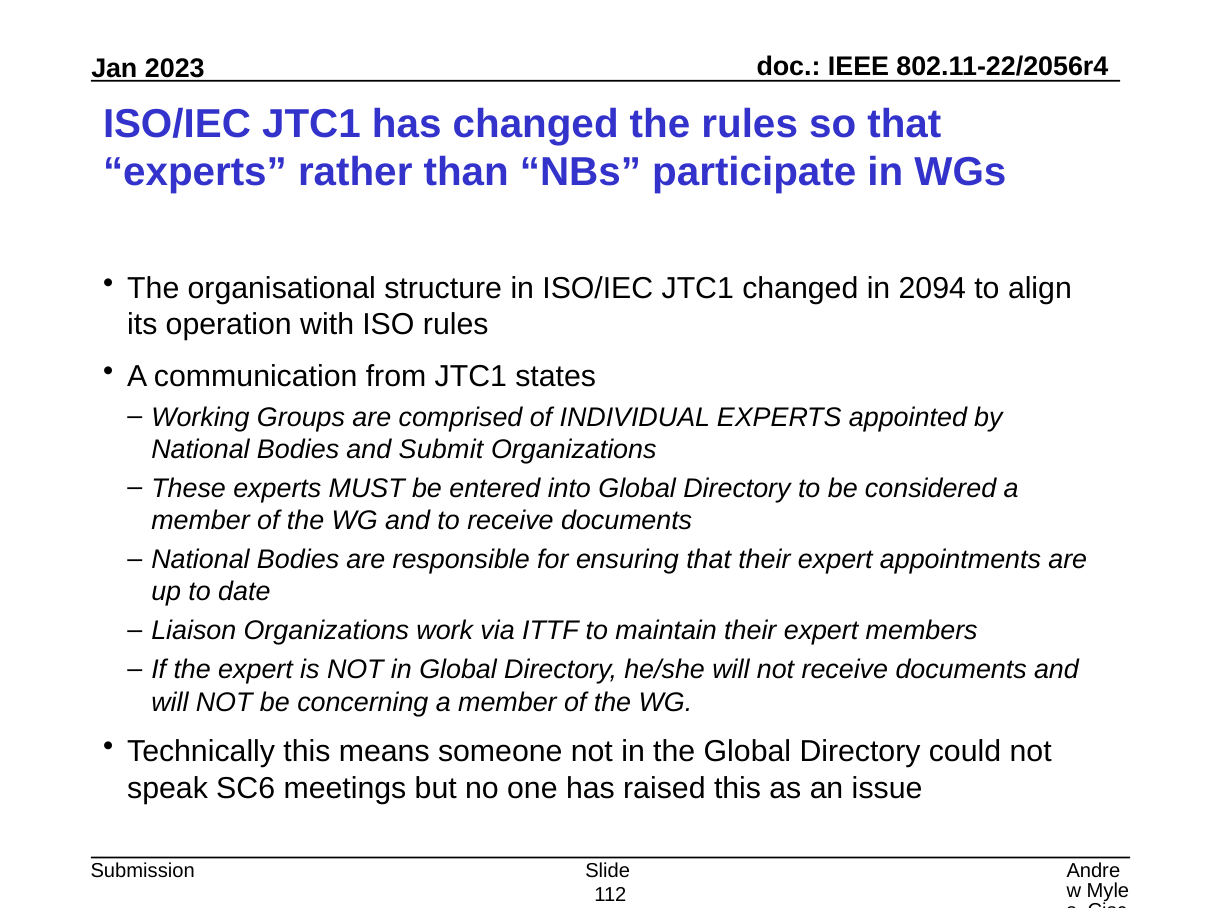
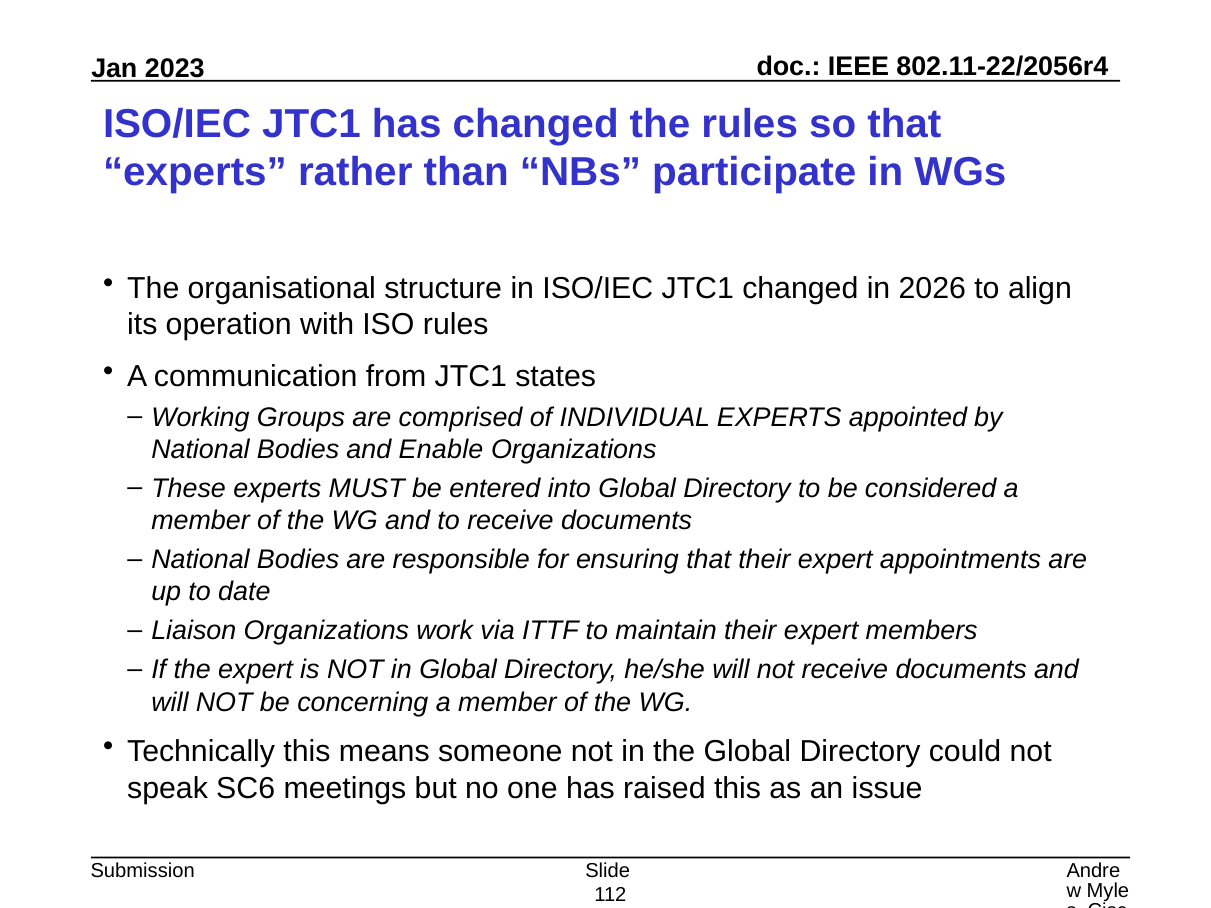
2094: 2094 -> 2026
Submit: Submit -> Enable
